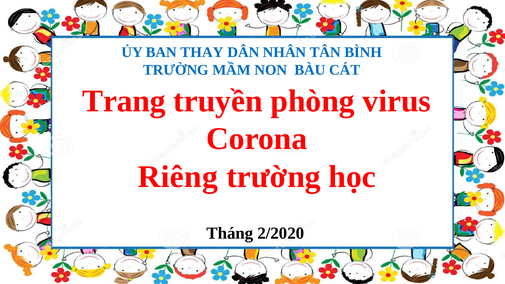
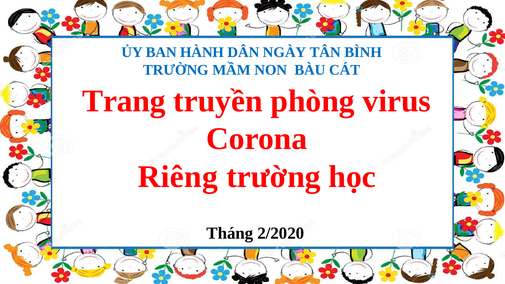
THAY: THAY -> HÀNH
NHÂN: NHÂN -> NGÀY
